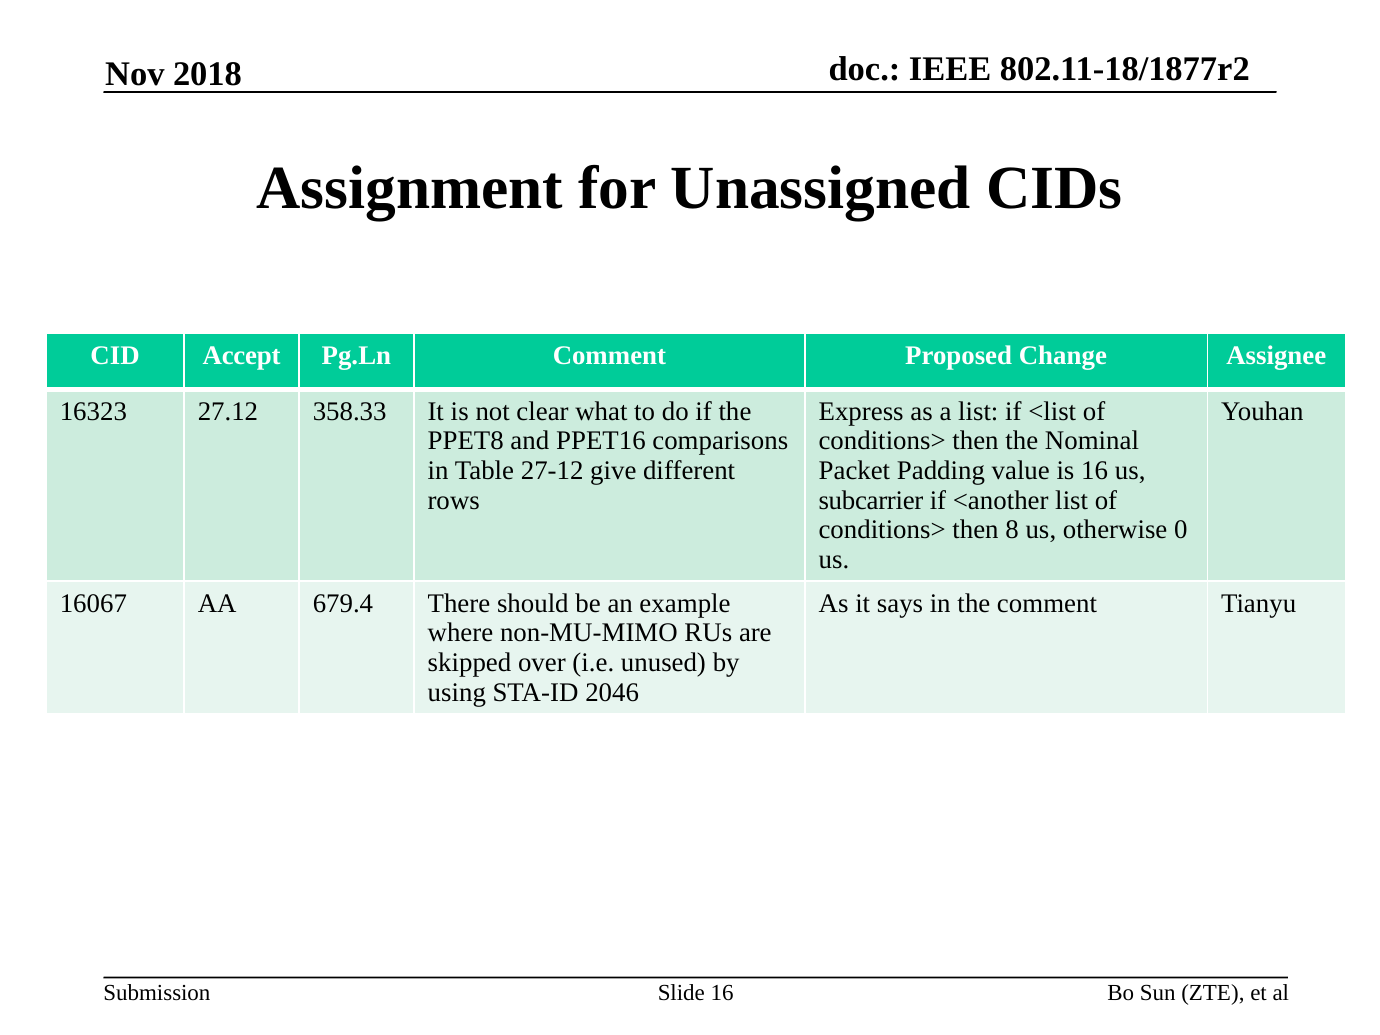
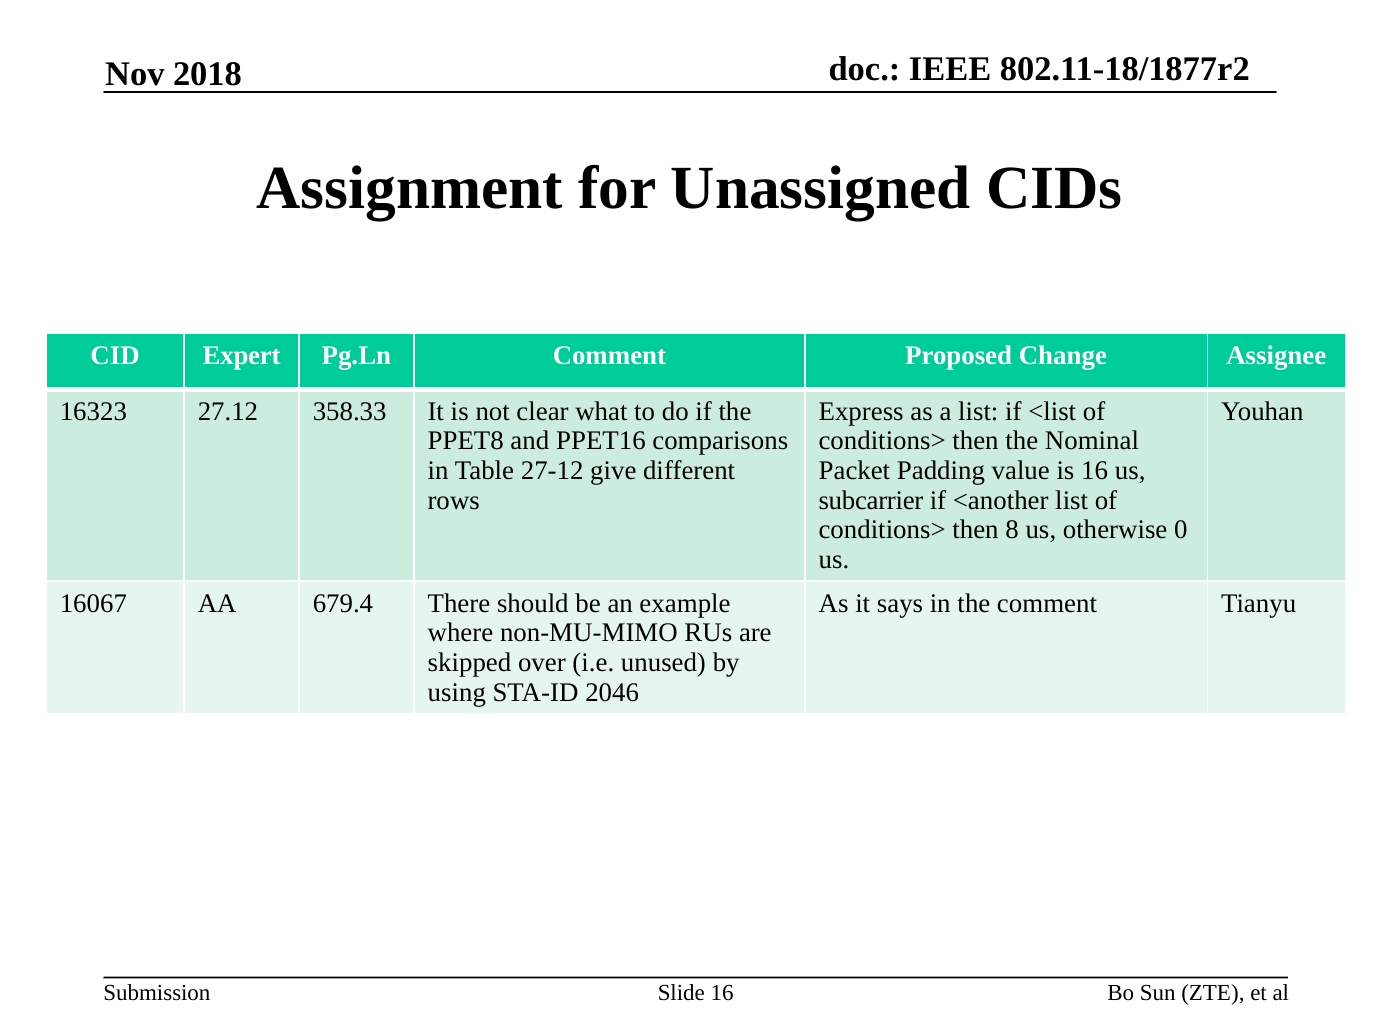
Accept: Accept -> Expert
